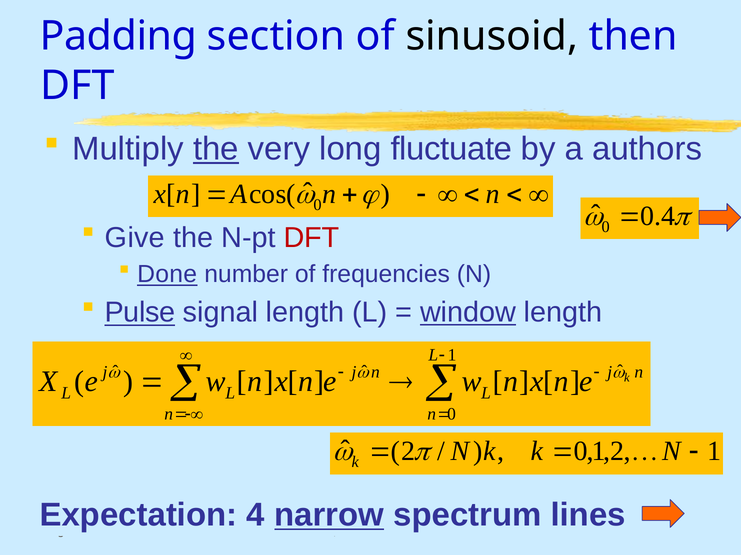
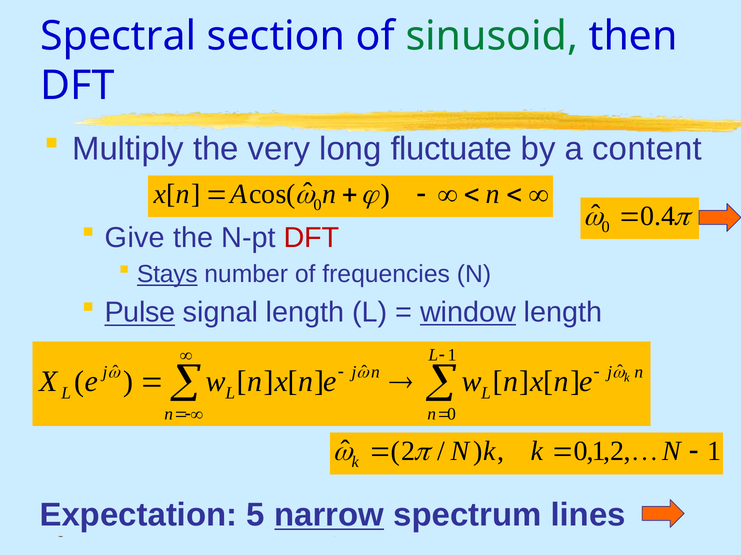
Padding: Padding -> Spectral
sinusoid colour: black -> green
the at (216, 149) underline: present -> none
authors: authors -> content
Done: Done -> Stays
4 at (256, 516): 4 -> 5
